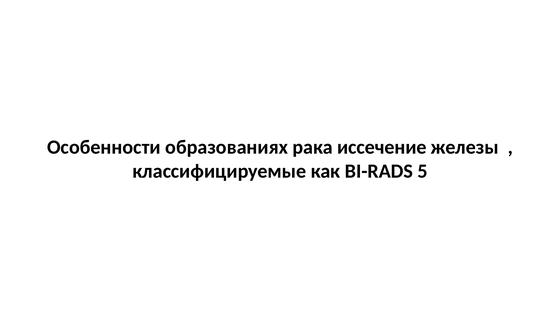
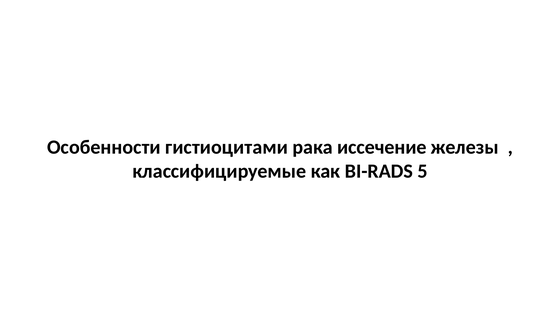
образованиях: образованиях -> гистиоцитами
